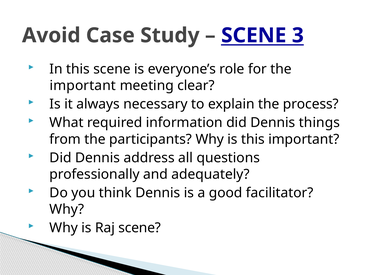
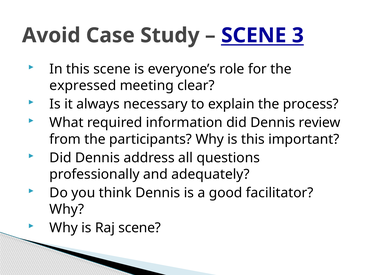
important at (83, 86): important -> expressed
things: things -> review
